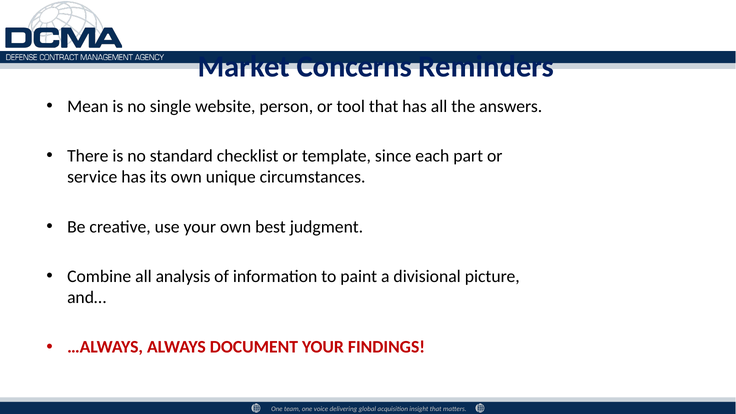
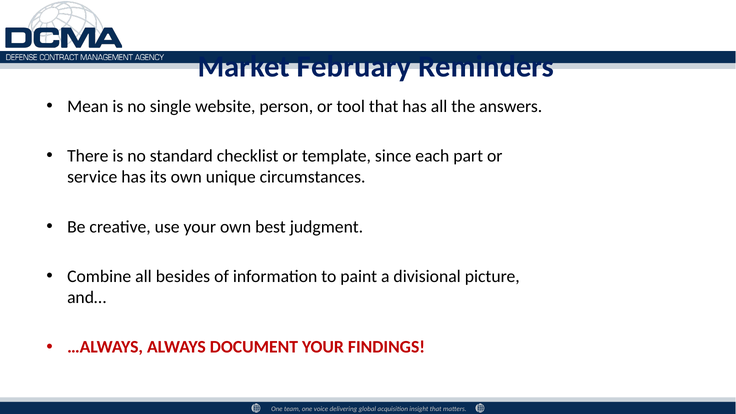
Concerns: Concerns -> February
analysis: analysis -> besides
